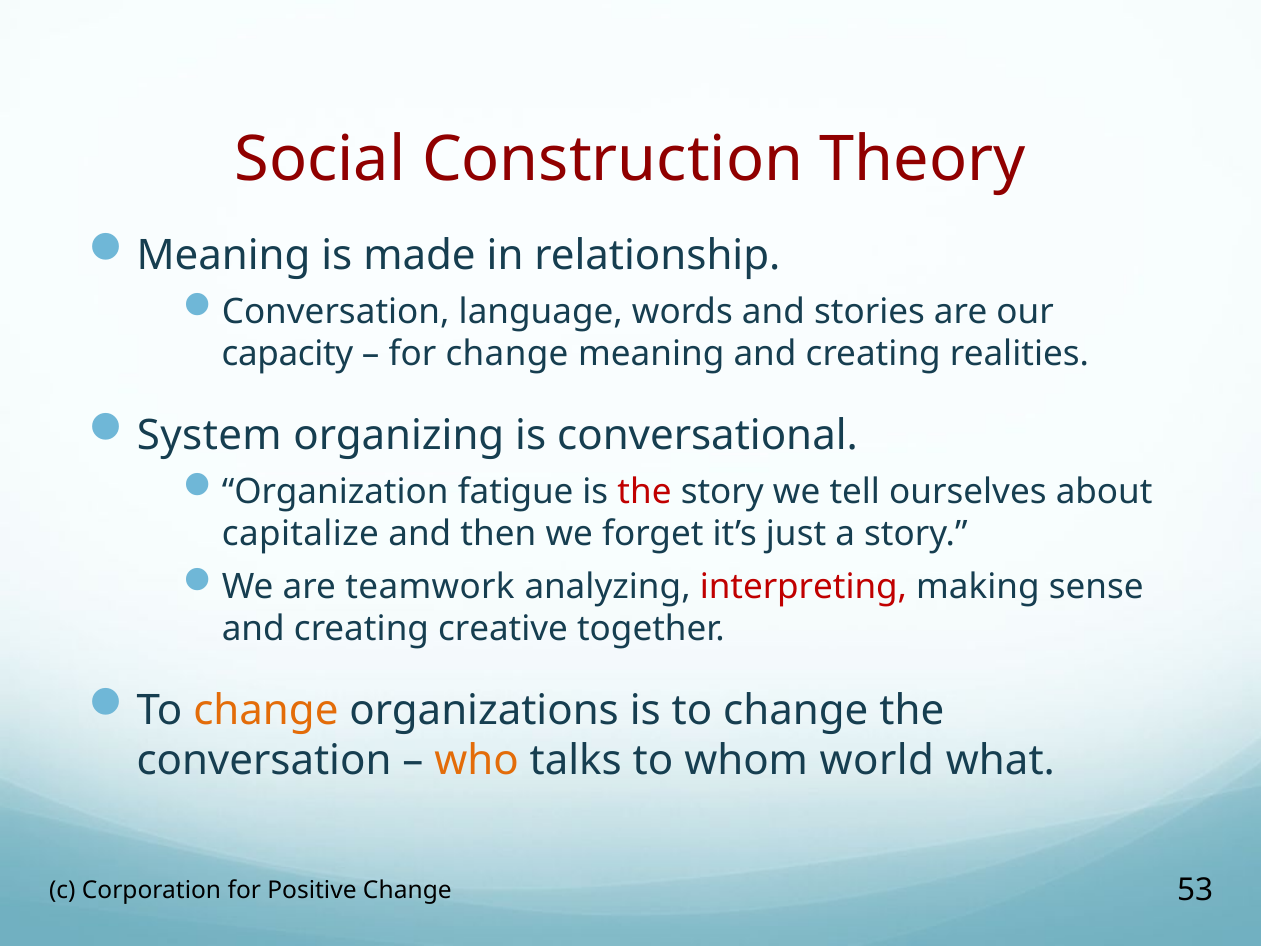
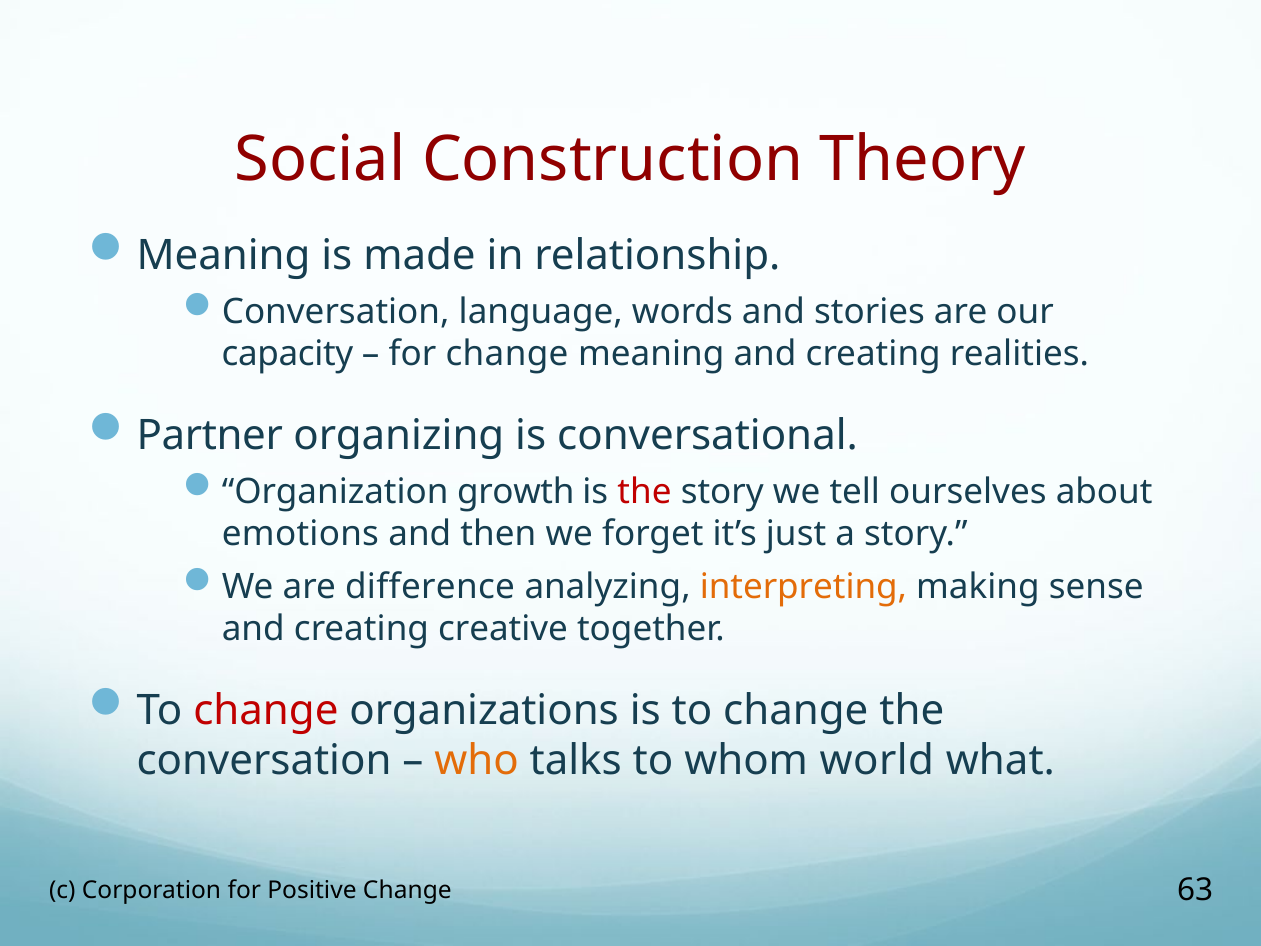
System: System -> Partner
fatigue: fatigue -> growth
capitalize: capitalize -> emotions
teamwork: teamwork -> difference
interpreting colour: red -> orange
change at (266, 710) colour: orange -> red
53: 53 -> 63
